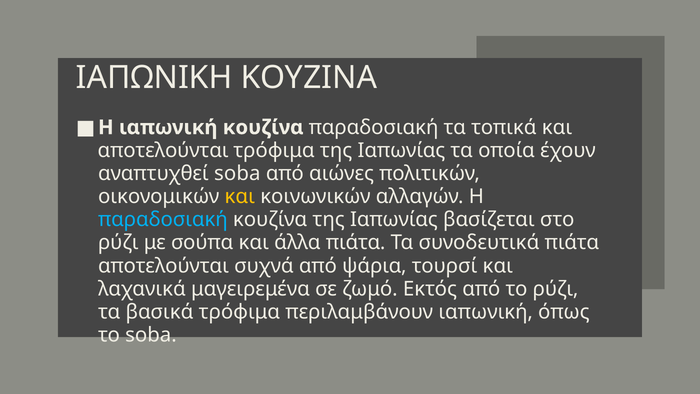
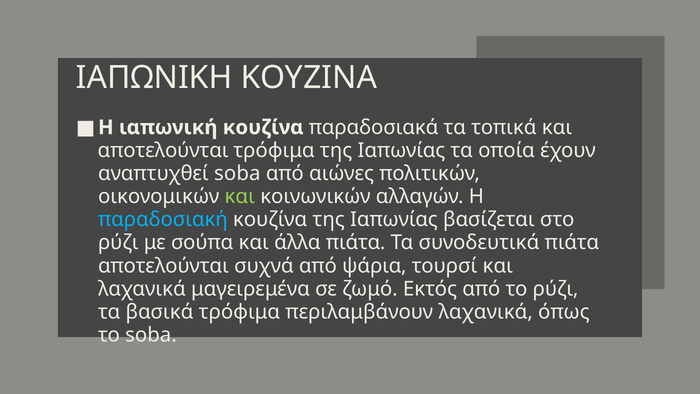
κουζίνα παραδοσιακή: παραδοσιακή -> παραδοσιακά
και at (240, 197) colour: yellow -> light green
περιλαμβάνουν ιαπωνική: ιαπωνική -> λαχανικά
